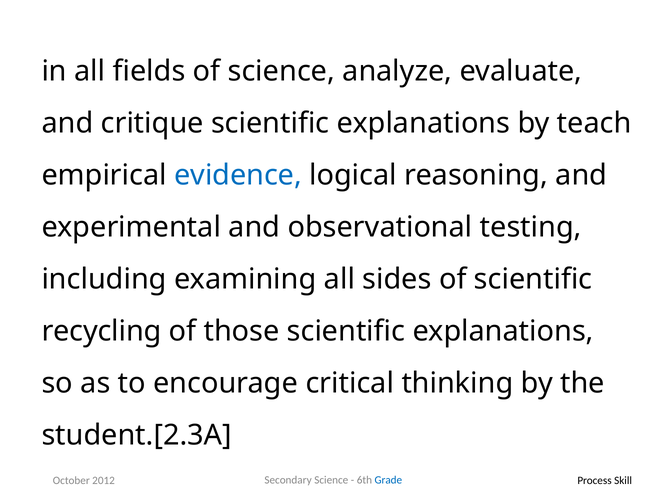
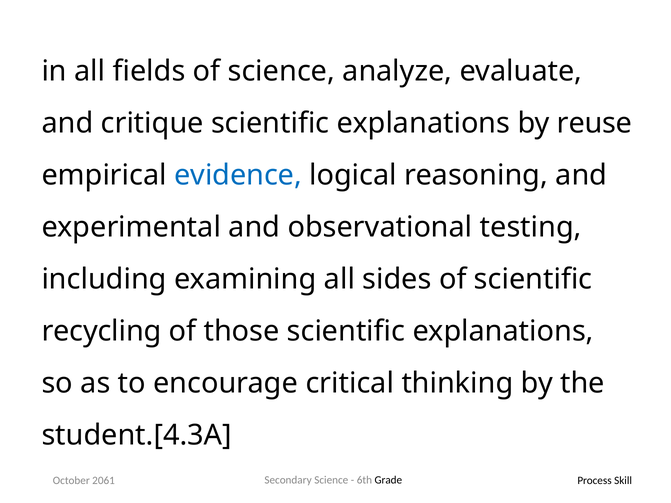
teach: teach -> reuse
student.[2.3A: student.[2.3A -> student.[4.3A
Grade colour: blue -> black
2012: 2012 -> 2061
